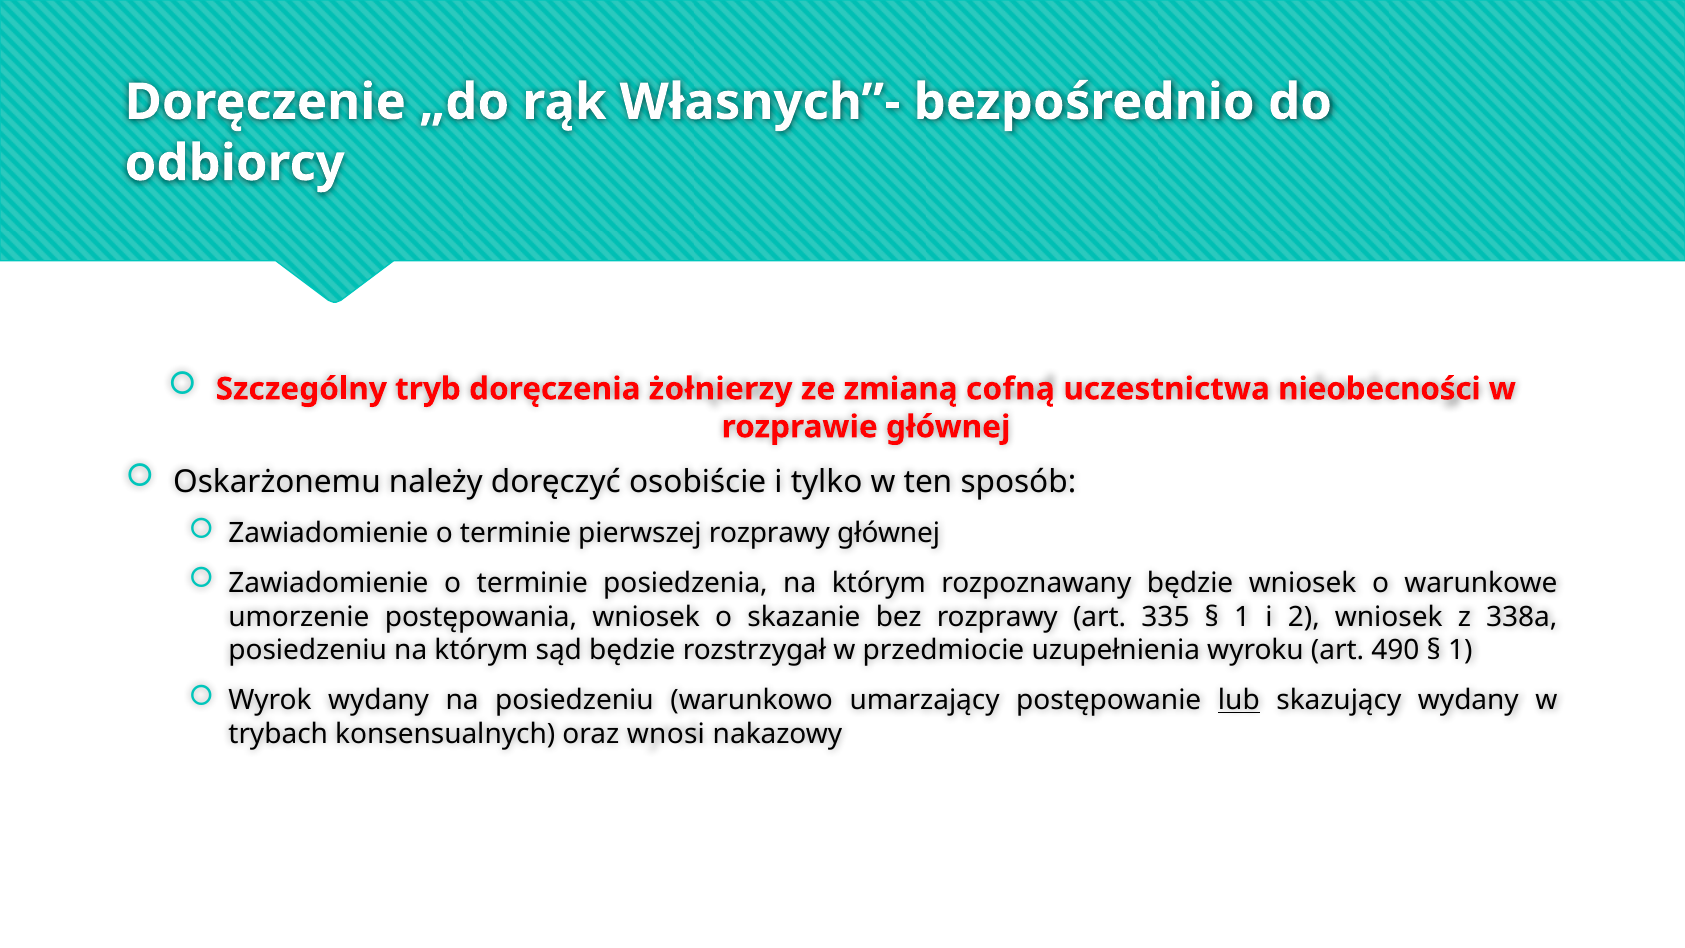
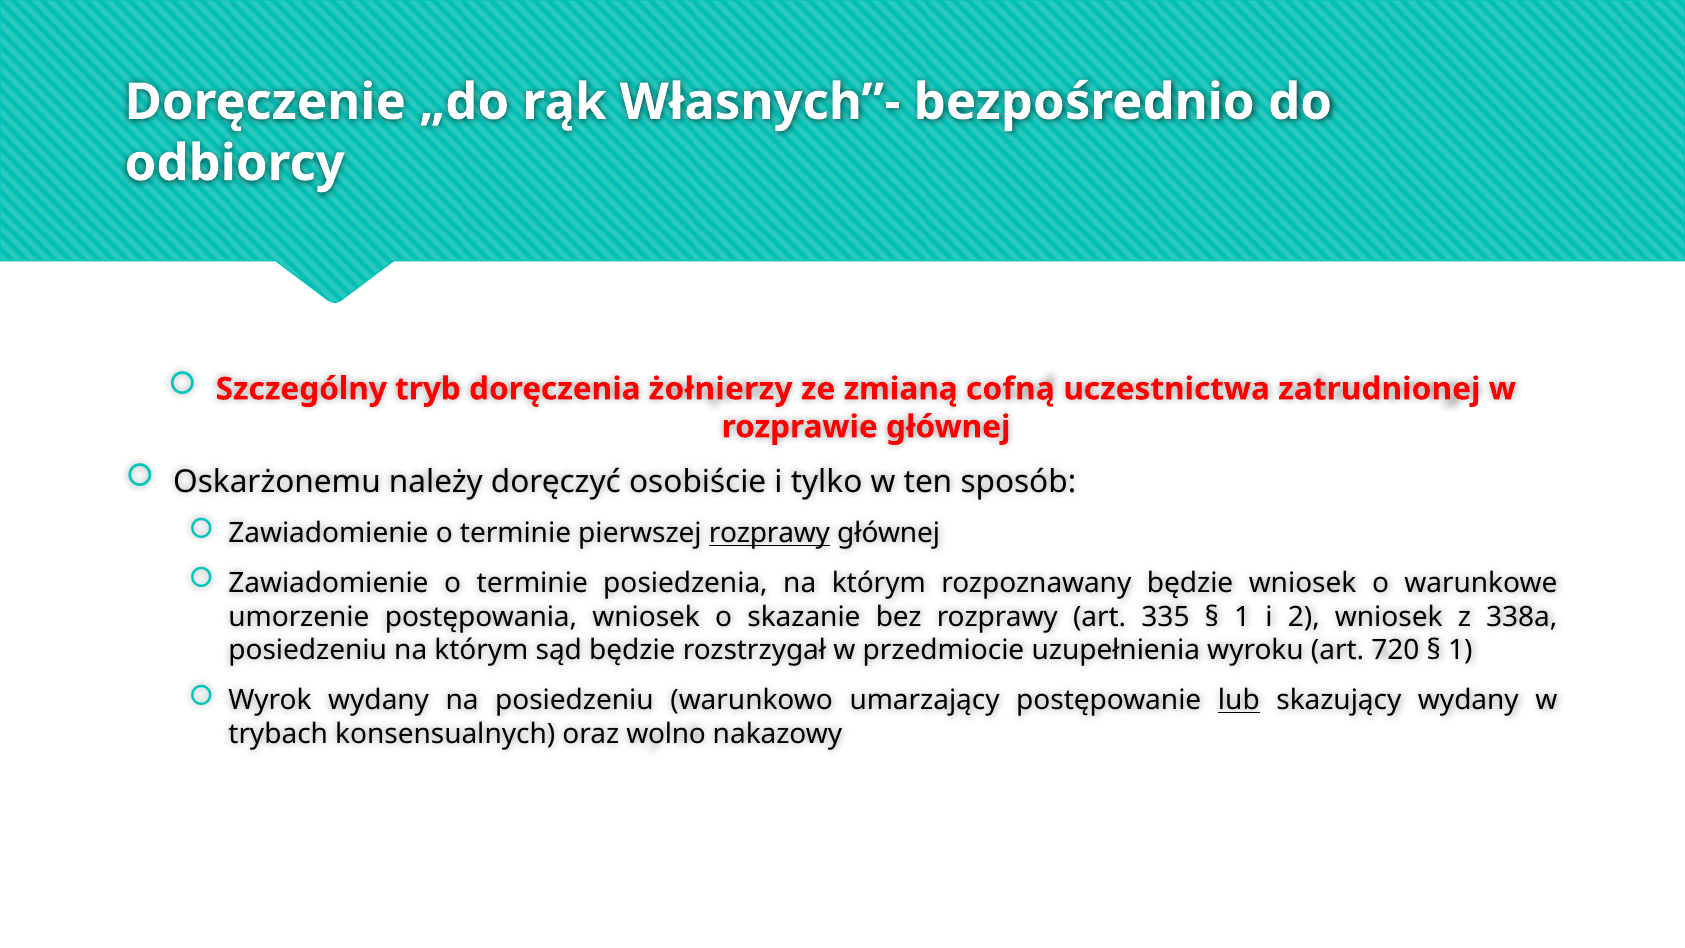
nieobecności: nieobecności -> zatrudnionej
rozprawy at (769, 533) underline: none -> present
490: 490 -> 720
wnosi: wnosi -> wolno
